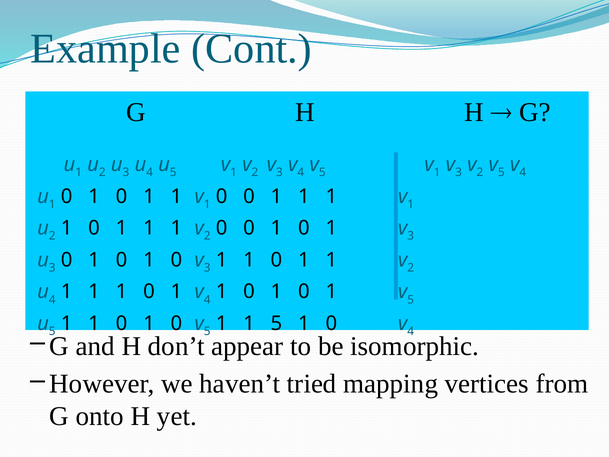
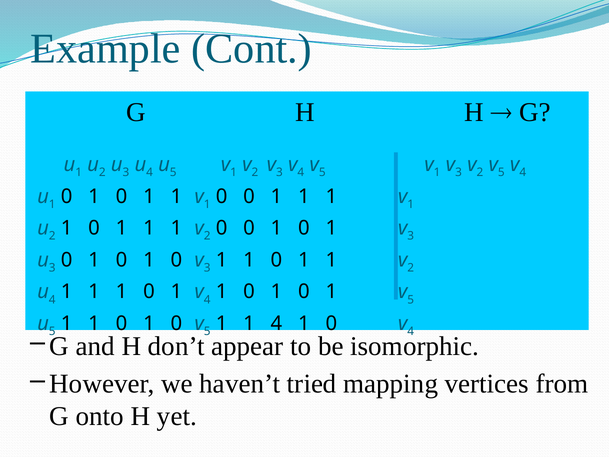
1 5: 5 -> 4
